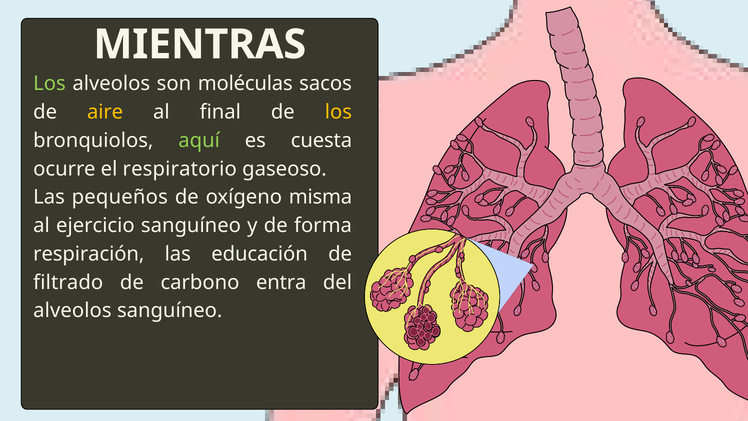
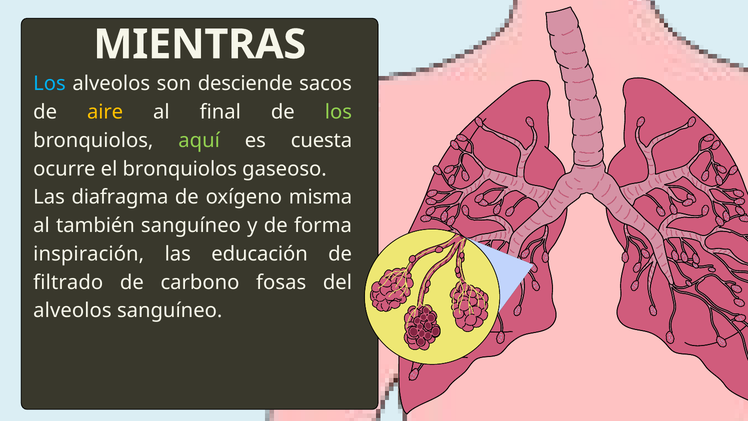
Los at (50, 84) colour: light green -> light blue
moléculas: moléculas -> desciende
los at (338, 112) colour: yellow -> light green
el respiratorio: respiratorio -> bronquiolos
pequeños: pequeños -> diafragma
ejercicio: ejercicio -> también
respiración: respiración -> inspiración
entra: entra -> fosas
